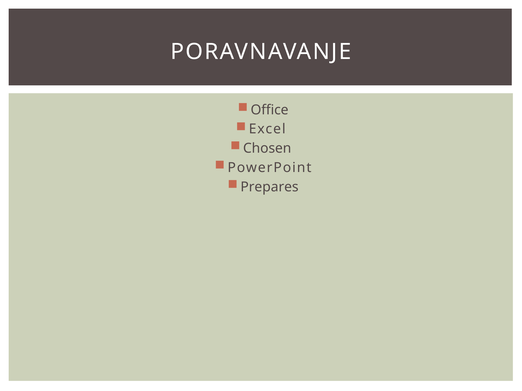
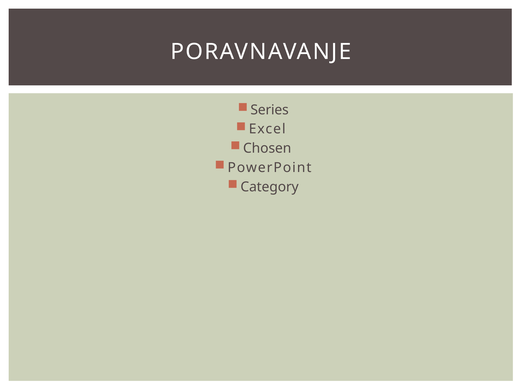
Office: Office -> Series
Prepares: Prepares -> Category
